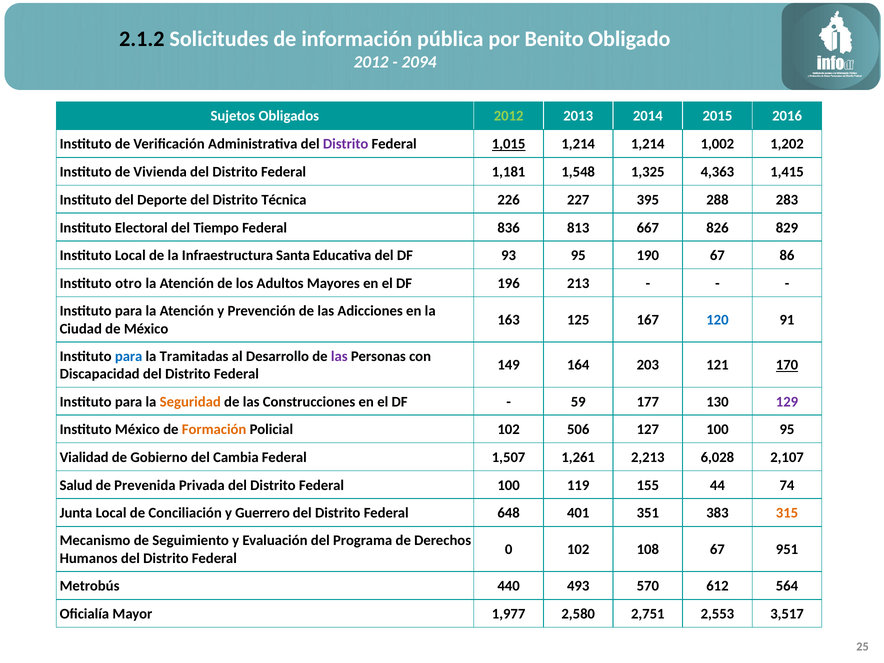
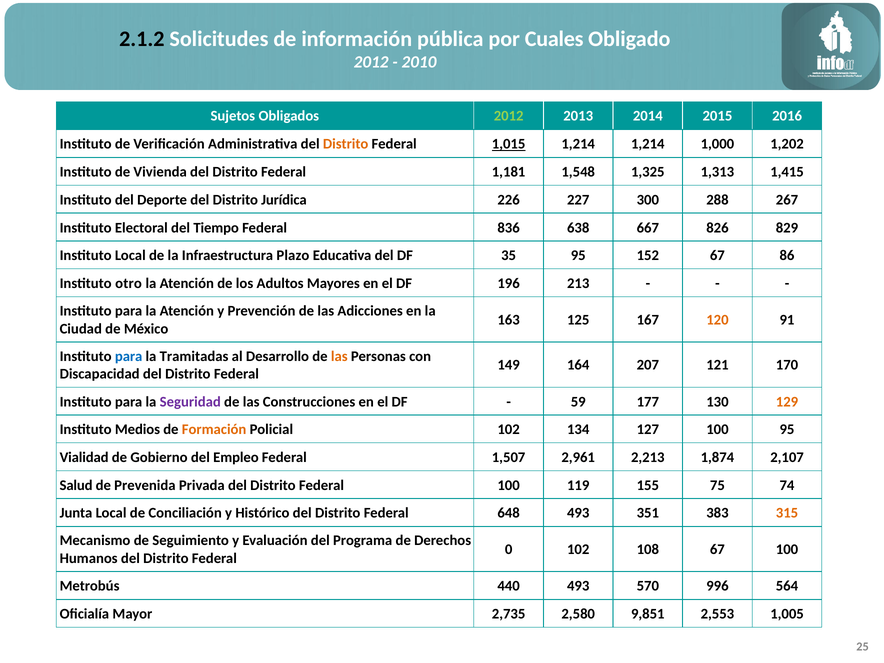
Benito: Benito -> Cuales
2094: 2094 -> 2010
Distrito at (346, 144) colour: purple -> orange
1,002: 1,002 -> 1,000
4,363: 4,363 -> 1,313
Técnica: Técnica -> Jurídica
395: 395 -> 300
283: 283 -> 267
813: 813 -> 638
Santa: Santa -> Plazo
93: 93 -> 35
190: 190 -> 152
120 colour: blue -> orange
las at (339, 356) colour: purple -> orange
203: 203 -> 207
170 underline: present -> none
Seguridad colour: orange -> purple
129 colour: purple -> orange
Instituto México: México -> Medios
506: 506 -> 134
Cambia: Cambia -> Empleo
1,261: 1,261 -> 2,961
6,028: 6,028 -> 1,874
44: 44 -> 75
Guerrero: Guerrero -> Histórico
648 401: 401 -> 493
67 951: 951 -> 100
612: 612 -> 996
1,977: 1,977 -> 2,735
2,751: 2,751 -> 9,851
3,517: 3,517 -> 1,005
